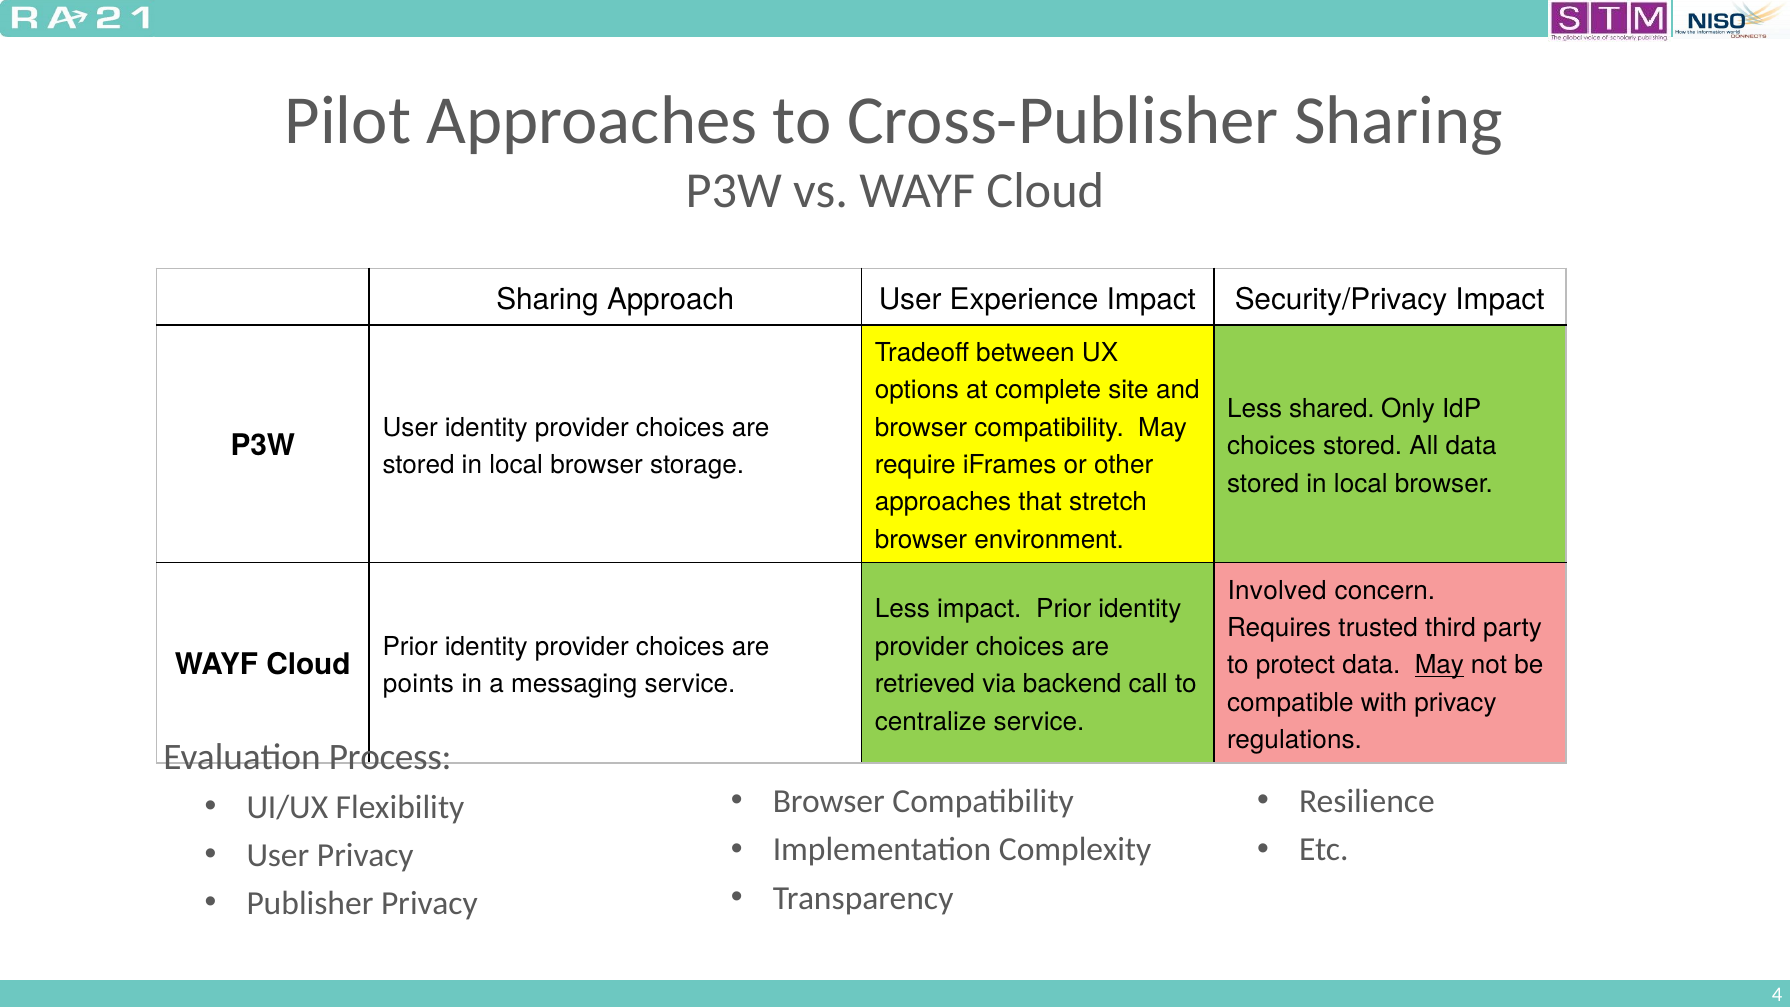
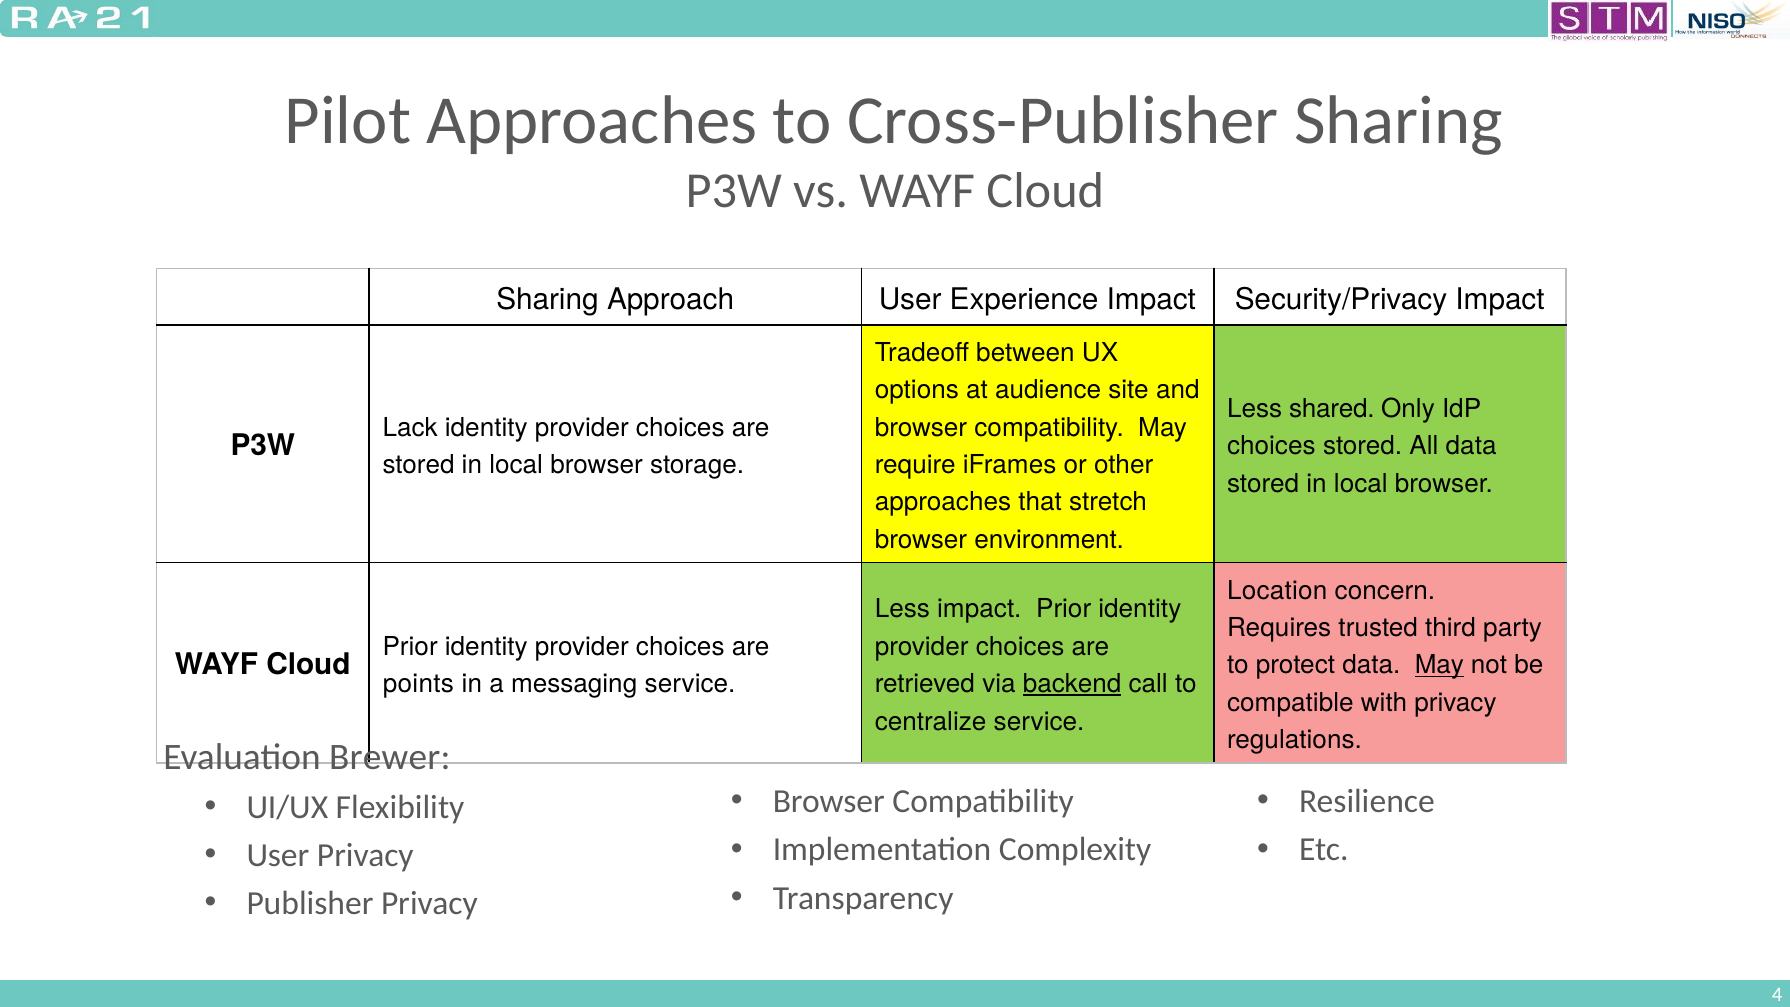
complete: complete -> audience
User at (410, 428): User -> Lack
Involved: Involved -> Location
backend underline: none -> present
Process: Process -> Brewer
